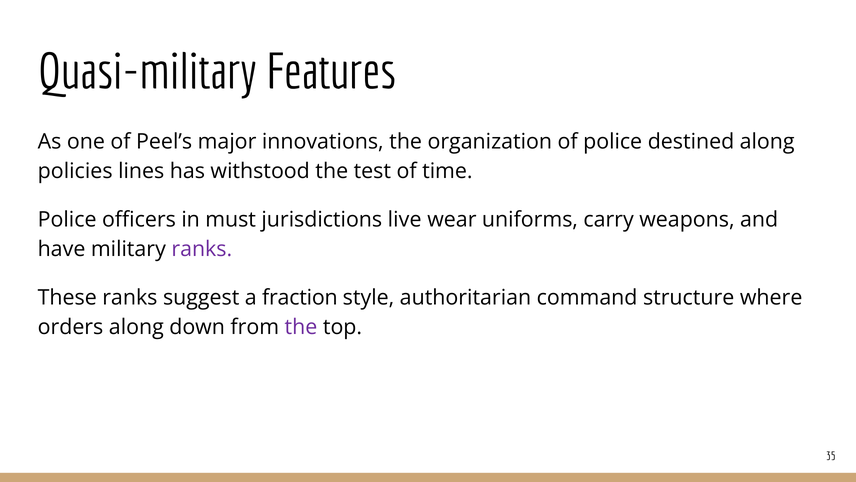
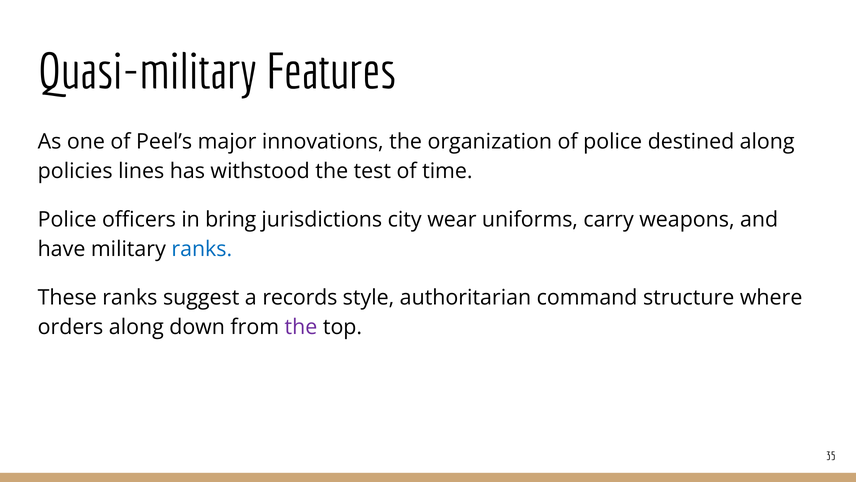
must: must -> bring
live: live -> city
ranks at (202, 249) colour: purple -> blue
fraction: fraction -> records
